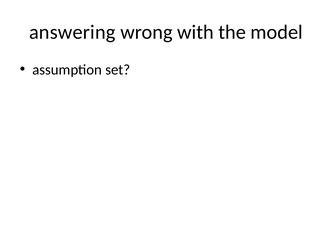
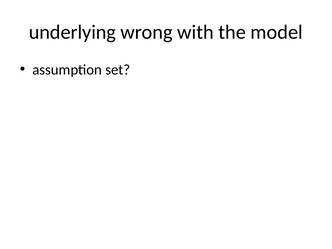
answering: answering -> underlying
